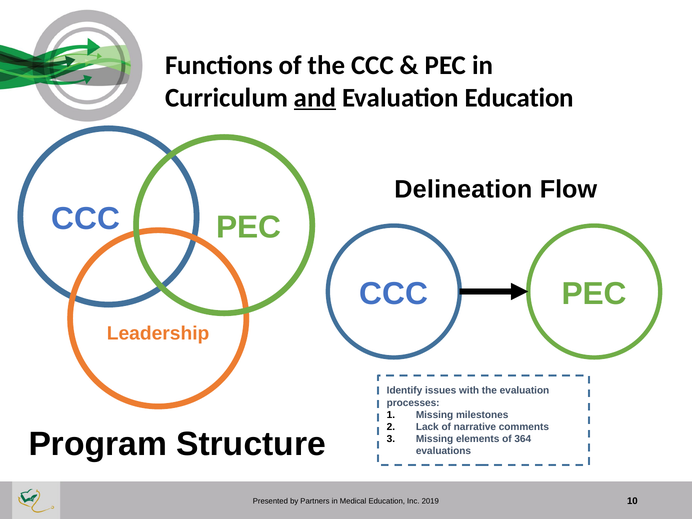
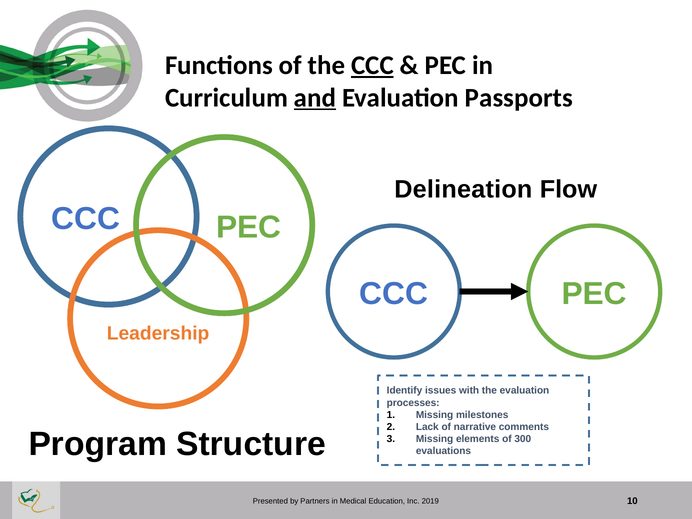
CCC at (372, 65) underline: none -> present
Evaluation Education: Education -> Passports
364: 364 -> 300
